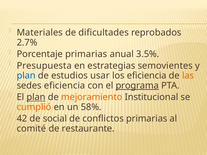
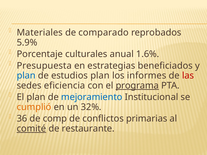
dificultades: dificultades -> comparado
2.7%: 2.7% -> 5.9%
Porcentaje primarias: primarias -> culturales
3.5%: 3.5% -> 1.6%
semovientes: semovientes -> beneficiados
estudios usar: usar -> plan
los eficiencia: eficiencia -> informes
las colour: orange -> red
plan at (36, 97) underline: present -> none
mejoramiento colour: orange -> blue
58%: 58% -> 32%
42: 42 -> 36
social: social -> comp
comité underline: none -> present
